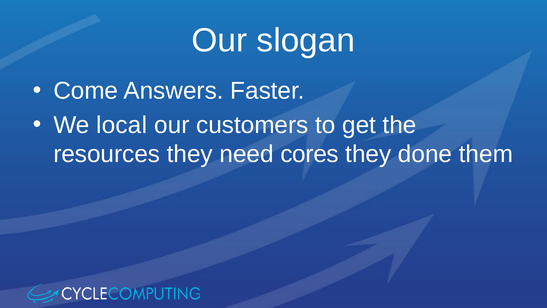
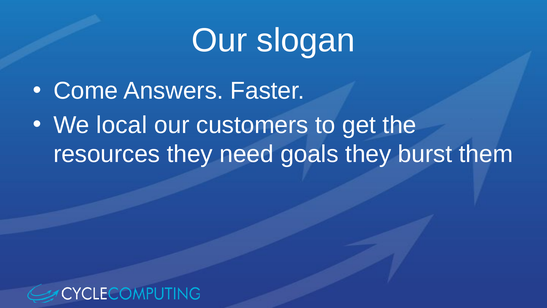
cores: cores -> goals
done: done -> burst
